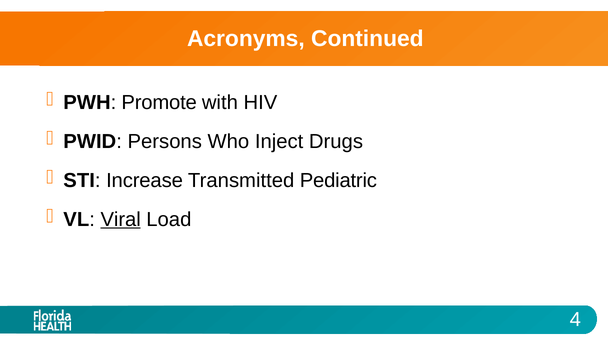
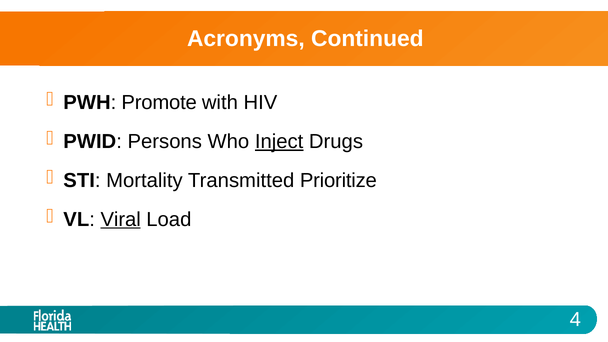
Inject underline: none -> present
Increase: Increase -> Mortality
Pediatric: Pediatric -> Prioritize
